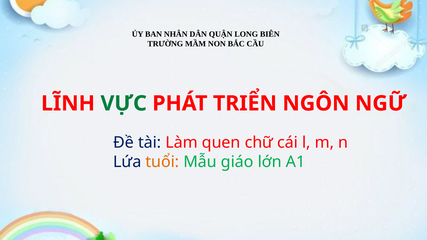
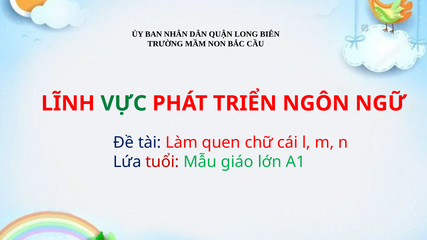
tuổi colour: orange -> red
